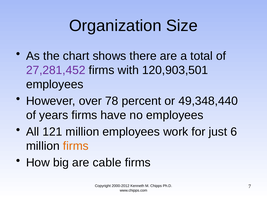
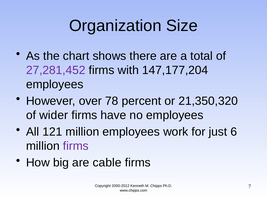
120,903,501: 120,903,501 -> 147,177,204
49,348,440: 49,348,440 -> 21,350,320
years: years -> wider
firms at (76, 146) colour: orange -> purple
